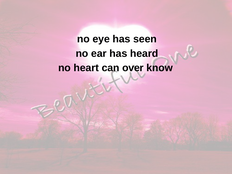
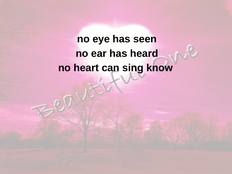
over: over -> sing
